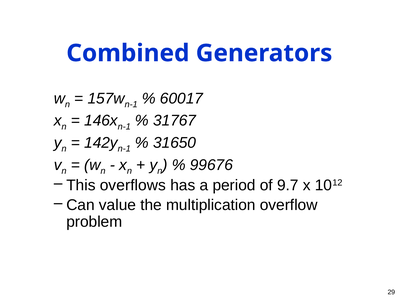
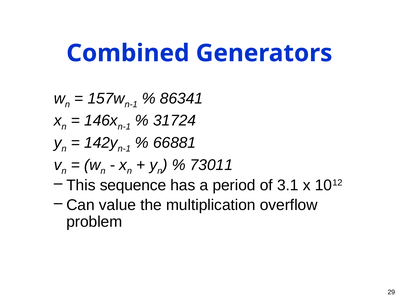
60017: 60017 -> 86341
31767: 31767 -> 31724
31650: 31650 -> 66881
99676: 99676 -> 73011
overflows: overflows -> sequence
9.7: 9.7 -> 3.1
